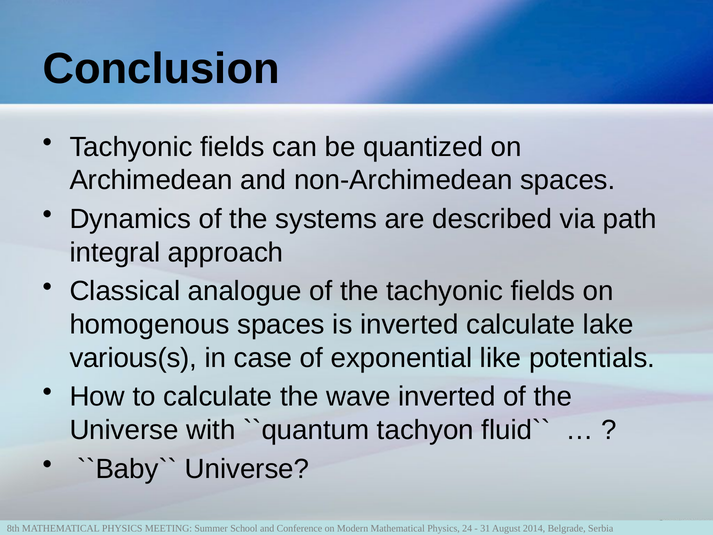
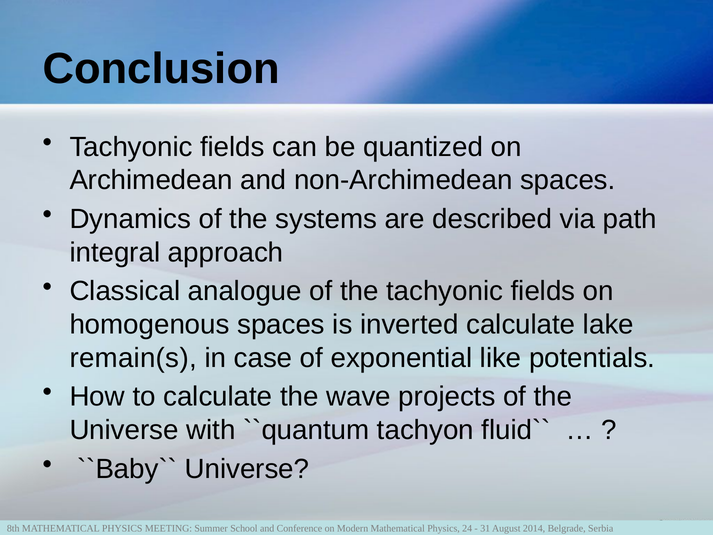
various(s: various(s -> remain(s
wave inverted: inverted -> projects
